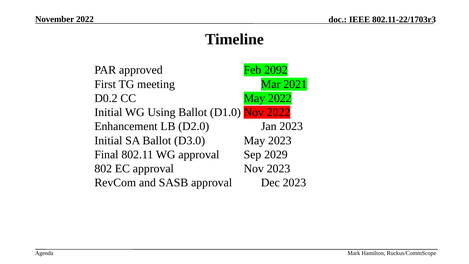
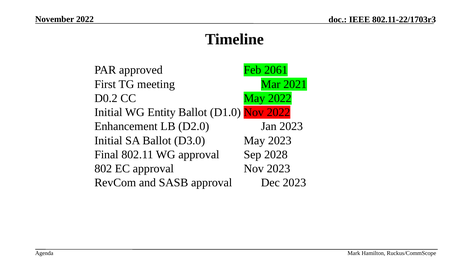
2092: 2092 -> 2061
Using: Using -> Entity
2029: 2029 -> 2028
